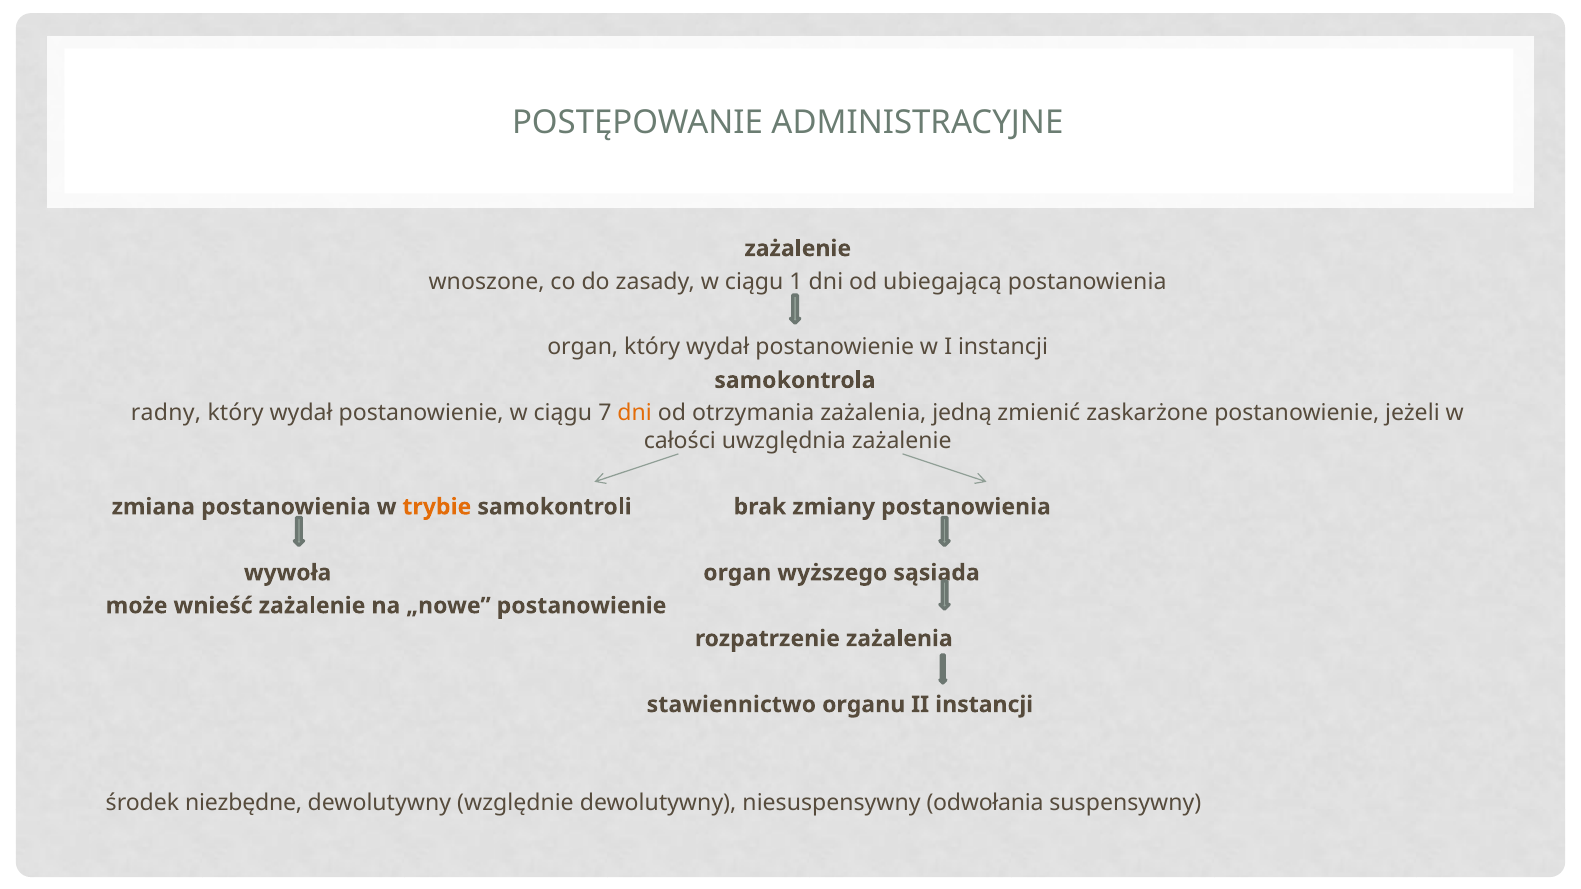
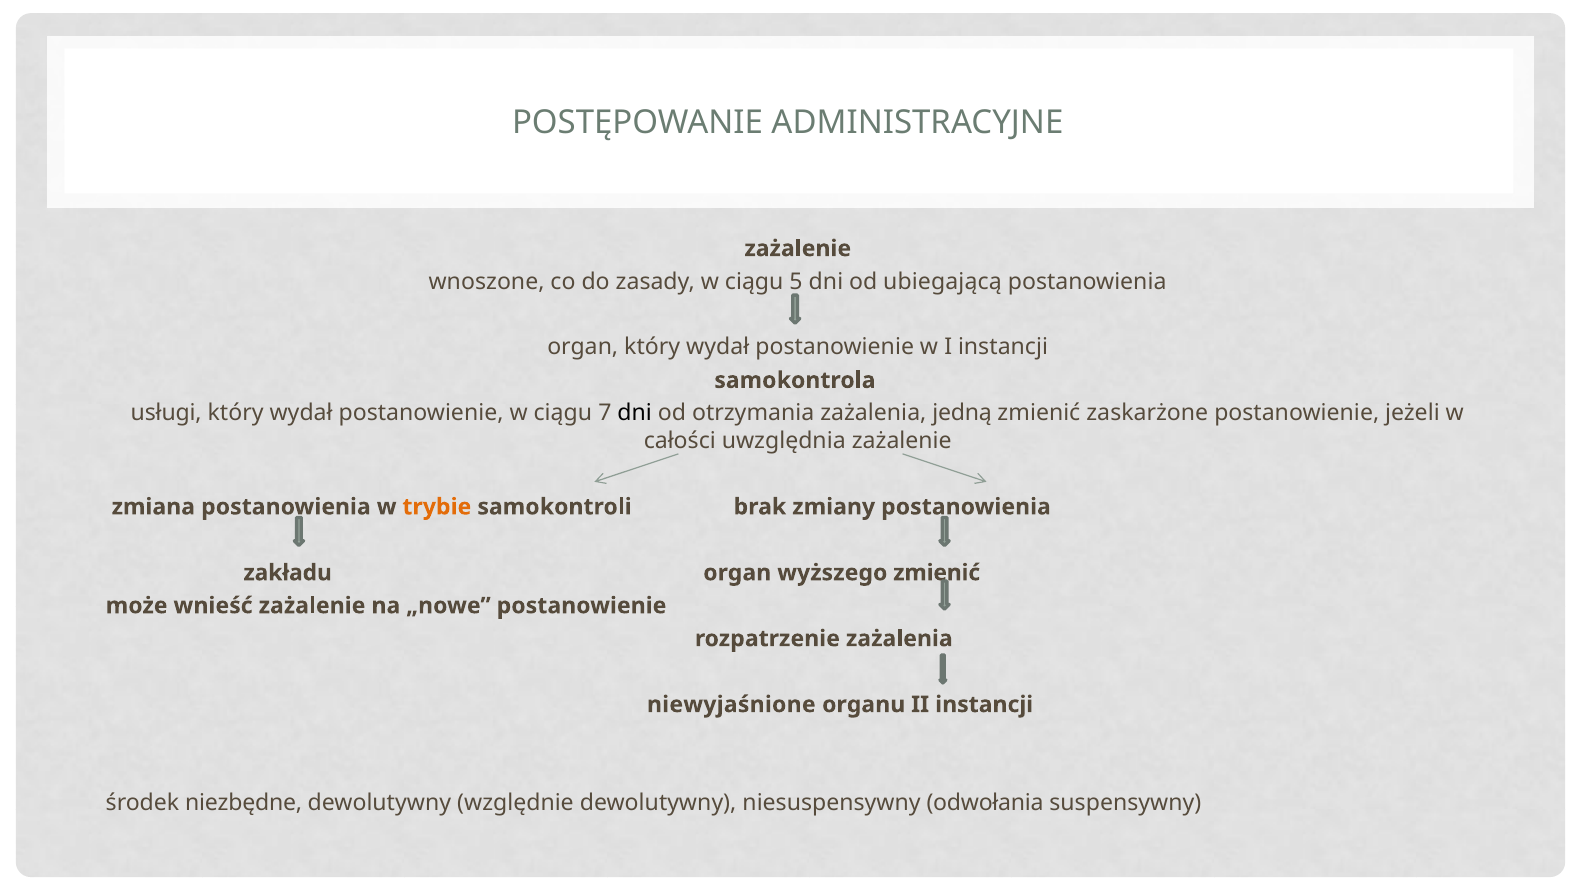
1: 1 -> 5
radny: radny -> usługi
dni at (635, 413) colour: orange -> black
wywoła: wywoła -> zakładu
wyższego sąsiada: sąsiada -> zmienić
stawiennictwo: stawiennictwo -> niewyjaśnione
